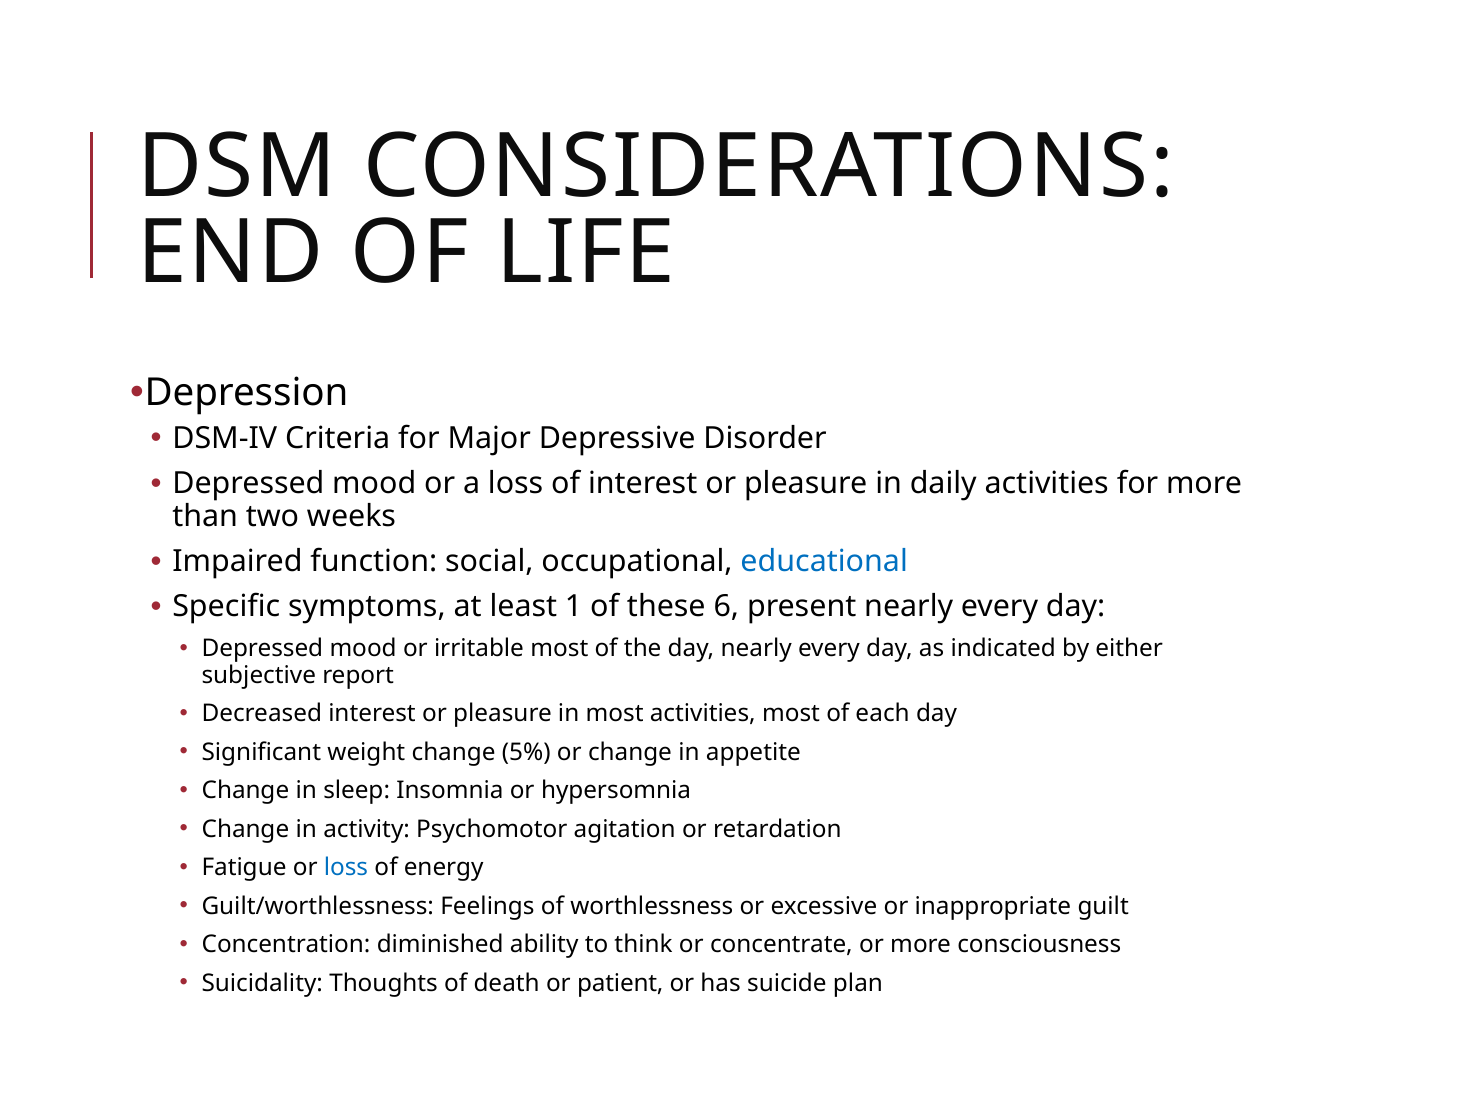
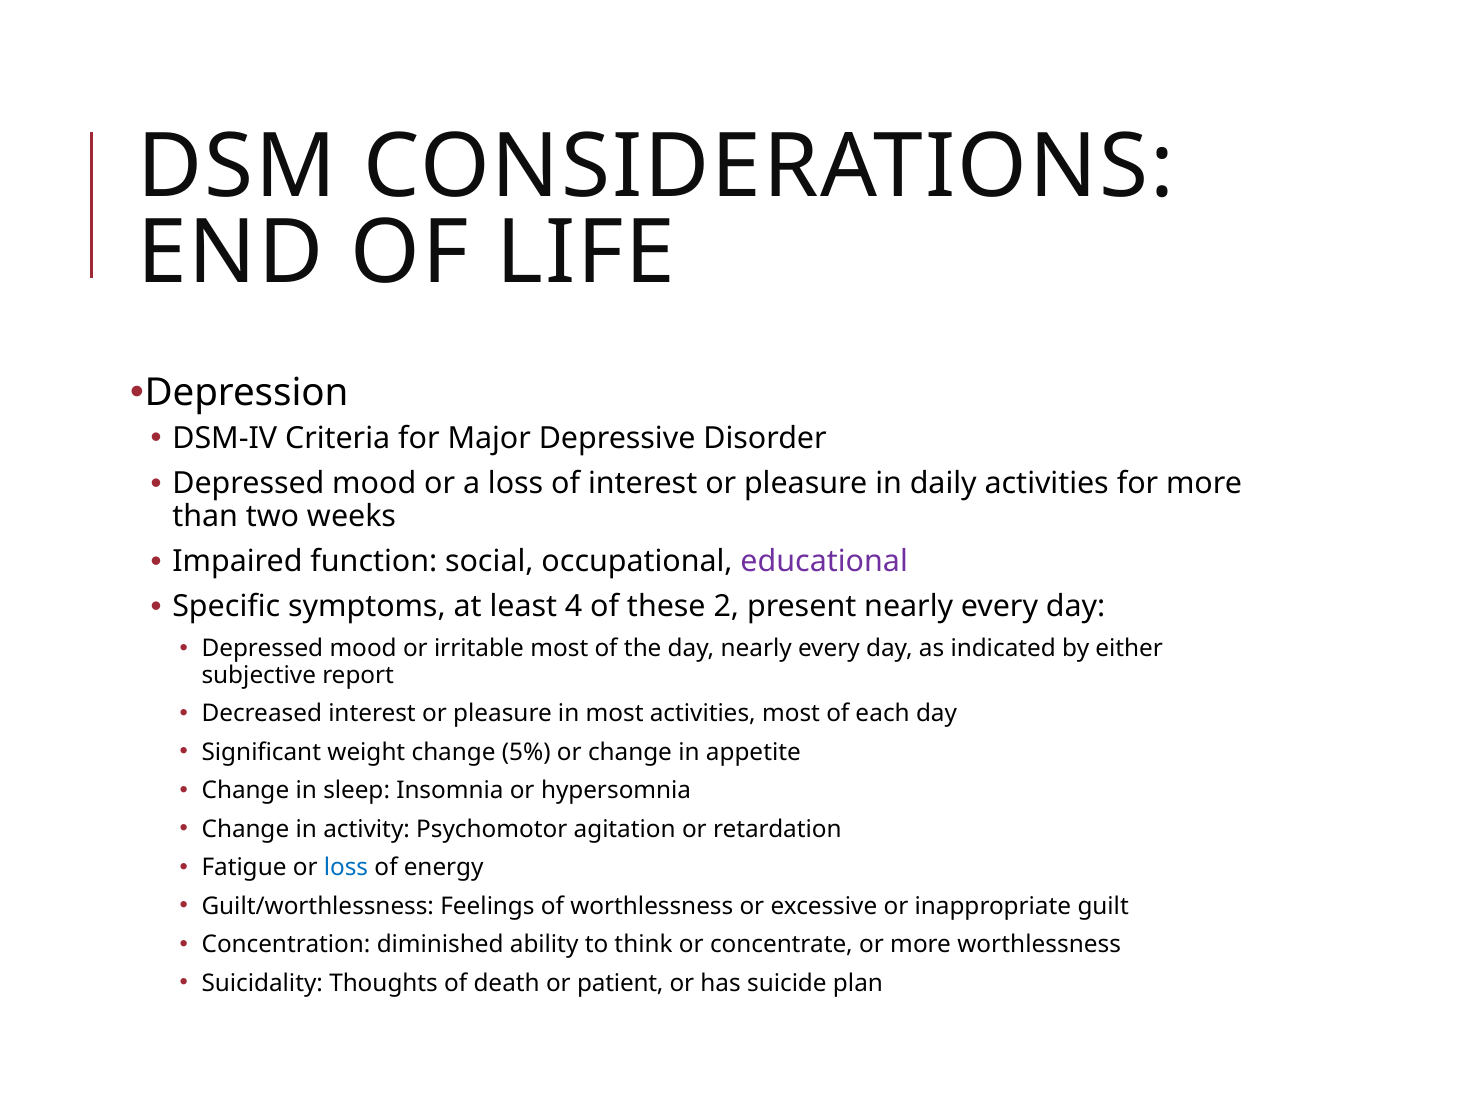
educational colour: blue -> purple
1: 1 -> 4
6: 6 -> 2
more consciousness: consciousness -> worthlessness
